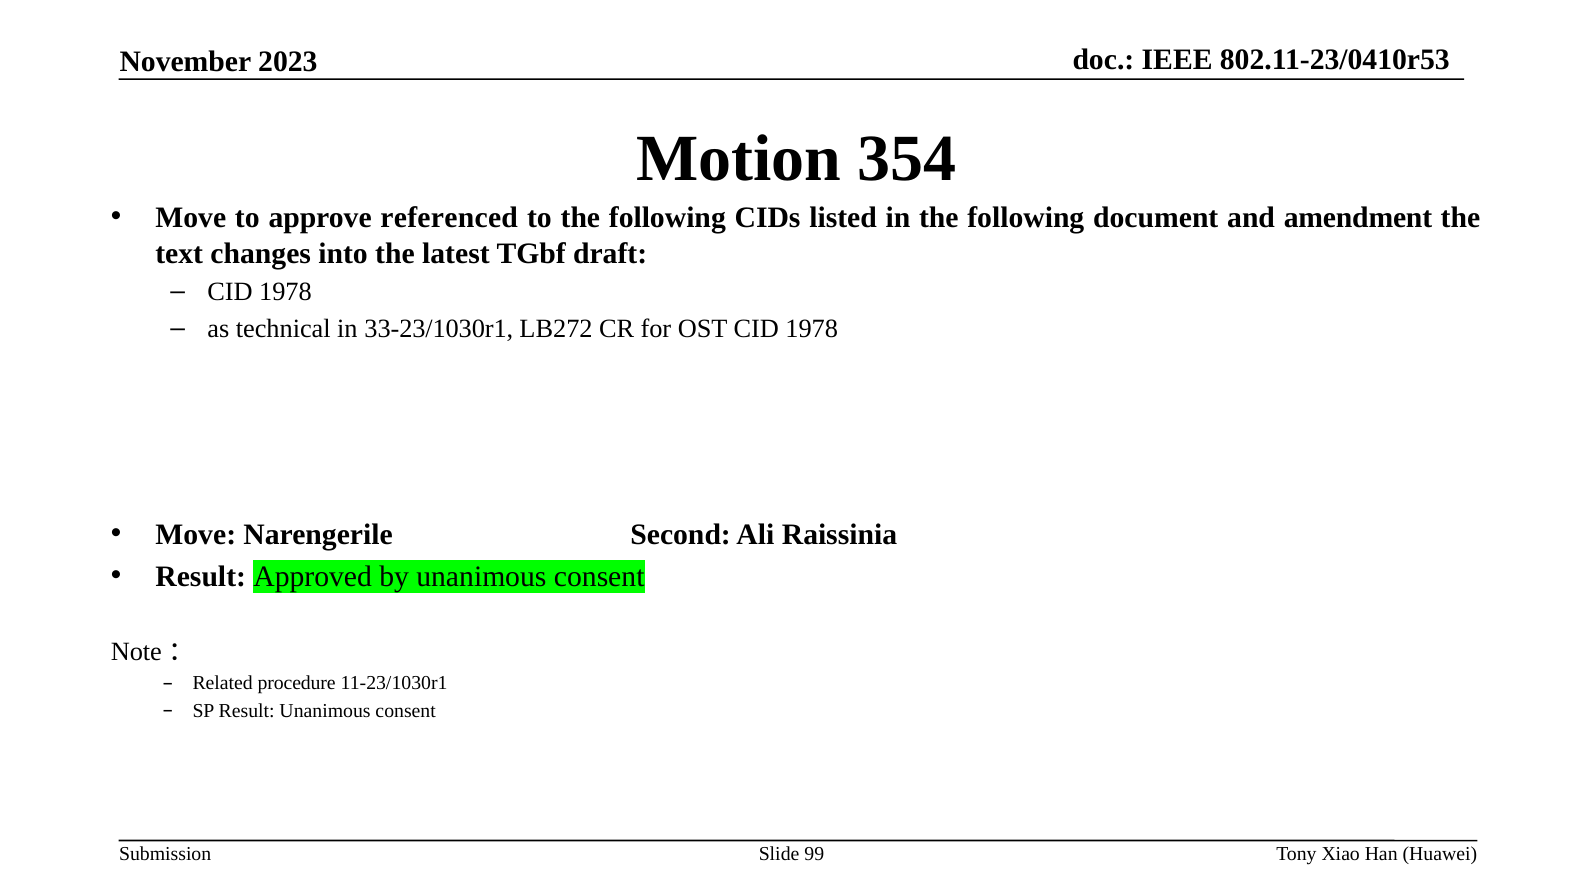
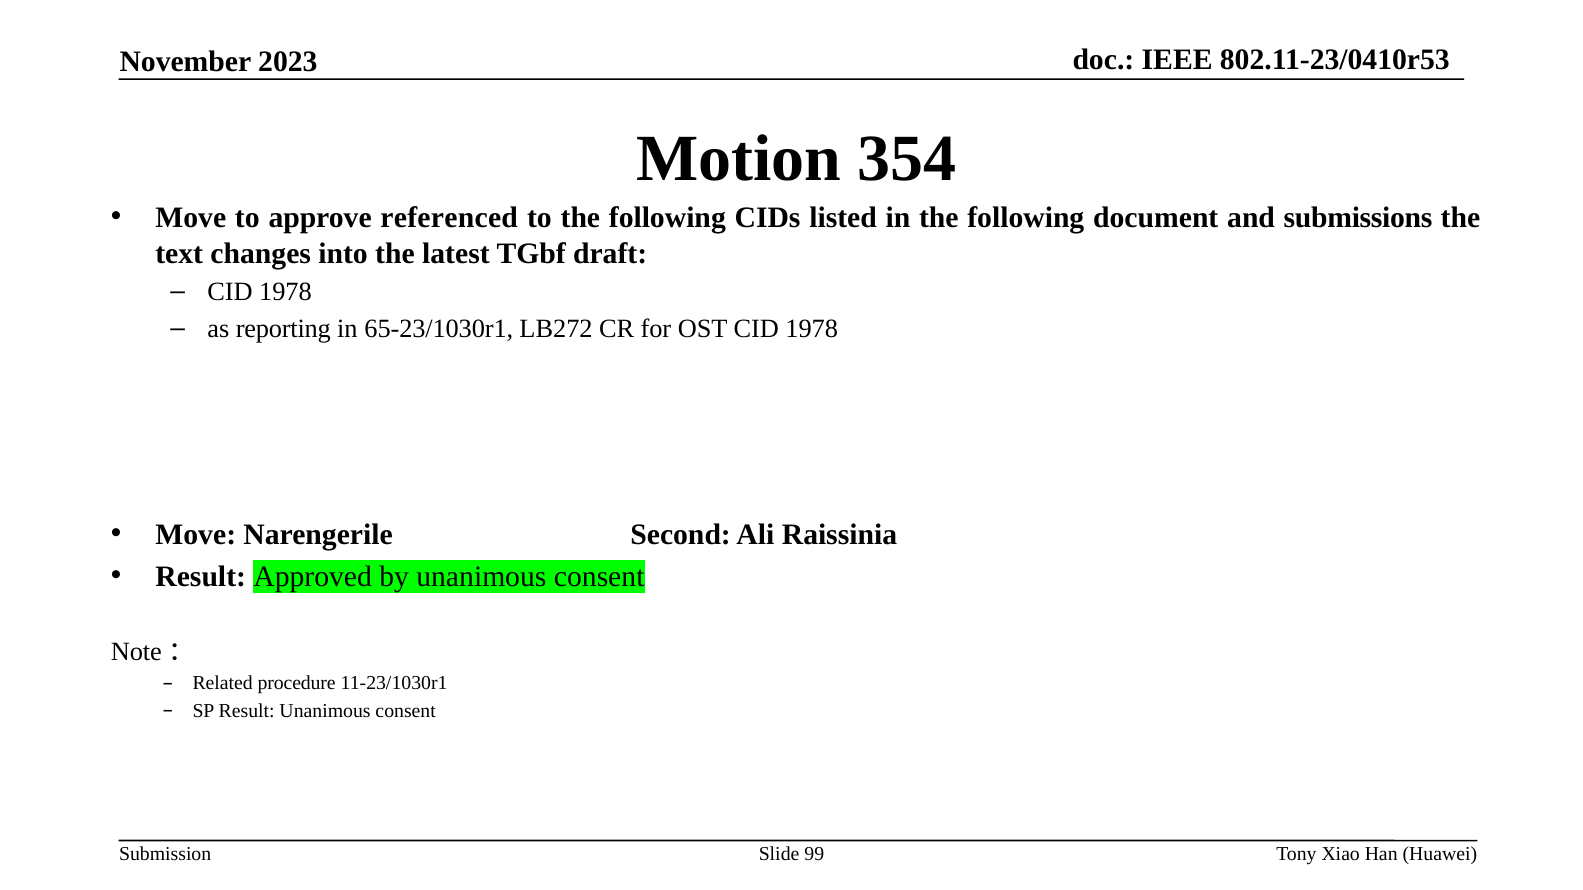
amendment: amendment -> submissions
technical: technical -> reporting
33-23/1030r1: 33-23/1030r1 -> 65-23/1030r1
